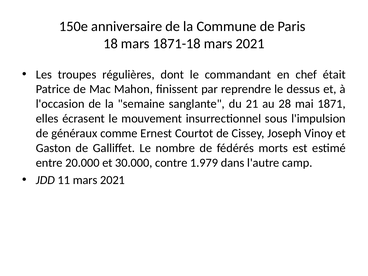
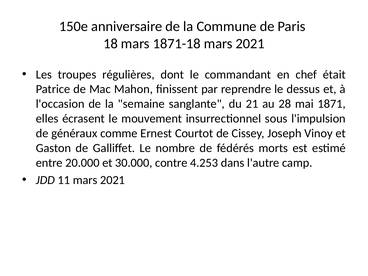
1.979: 1.979 -> 4.253
